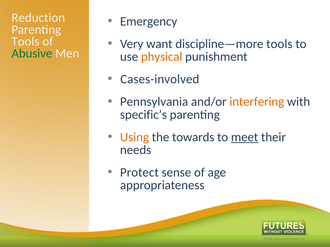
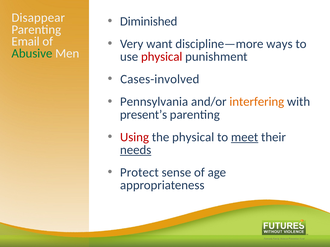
Reduction: Reduction -> Disappear
Emergency: Emergency -> Diminished
Tools at (25, 42): Tools -> Email
discipline—more tools: tools -> ways
physical at (162, 57) colour: orange -> red
specific’s: specific’s -> present’s
Using colour: orange -> red
the towards: towards -> physical
needs underline: none -> present
